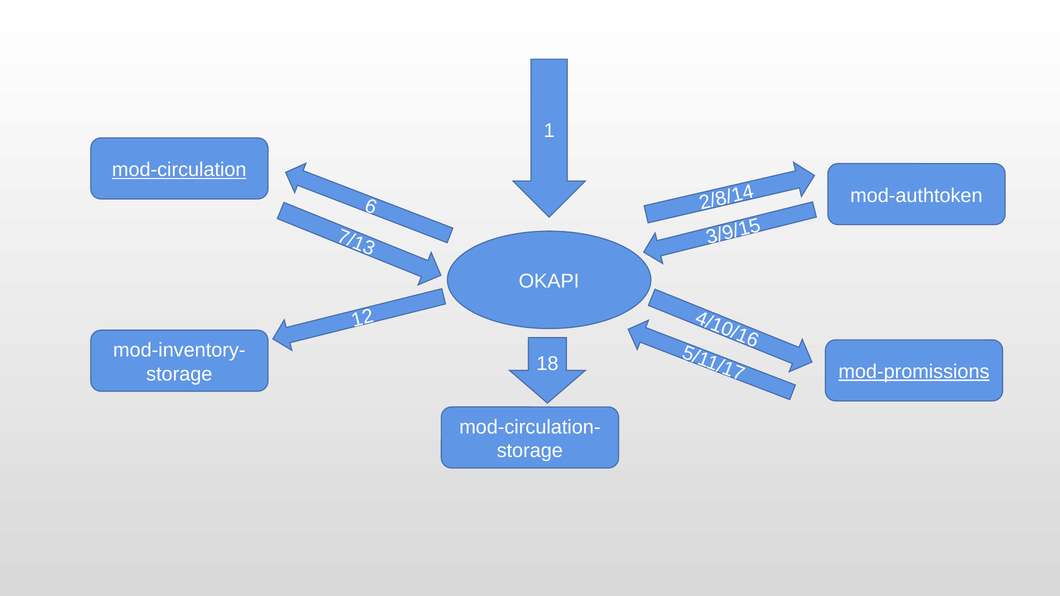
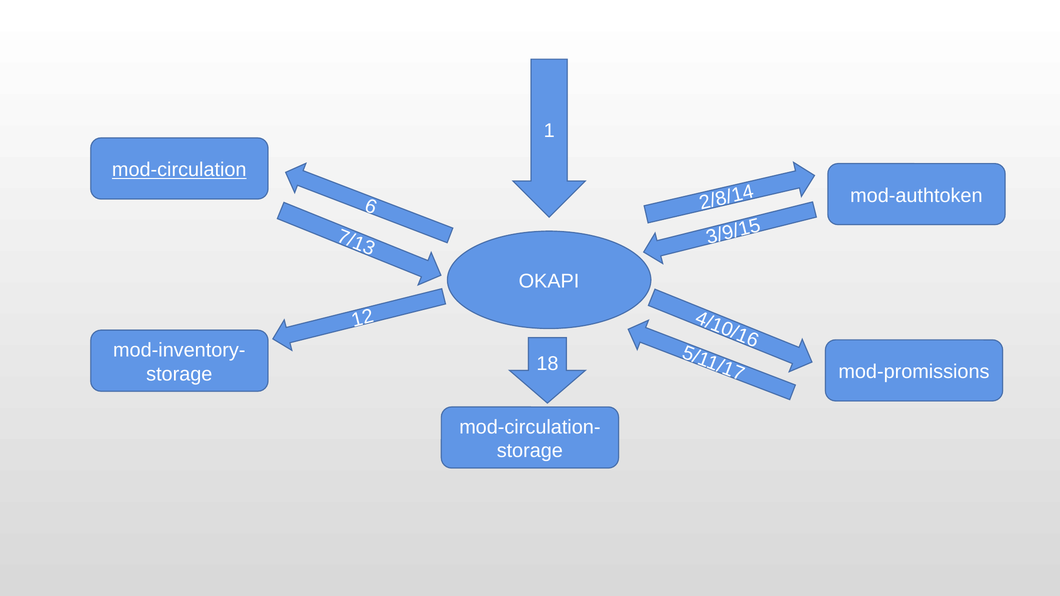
mod-promissions underline: present -> none
